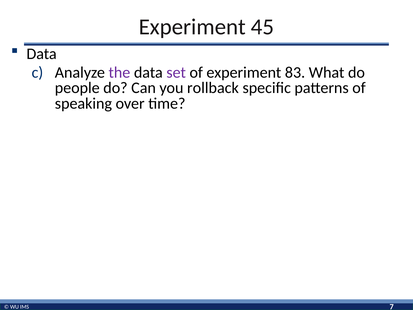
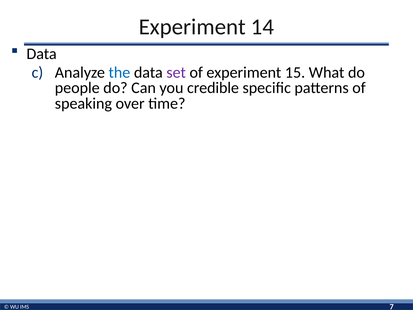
45: 45 -> 14
the colour: purple -> blue
83: 83 -> 15
rollback: rollback -> credible
